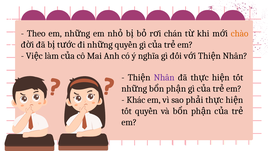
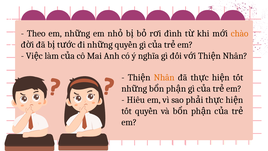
chán: chán -> đình
Nhân at (164, 77) colour: purple -> orange
Khác: Khác -> Hiếu
